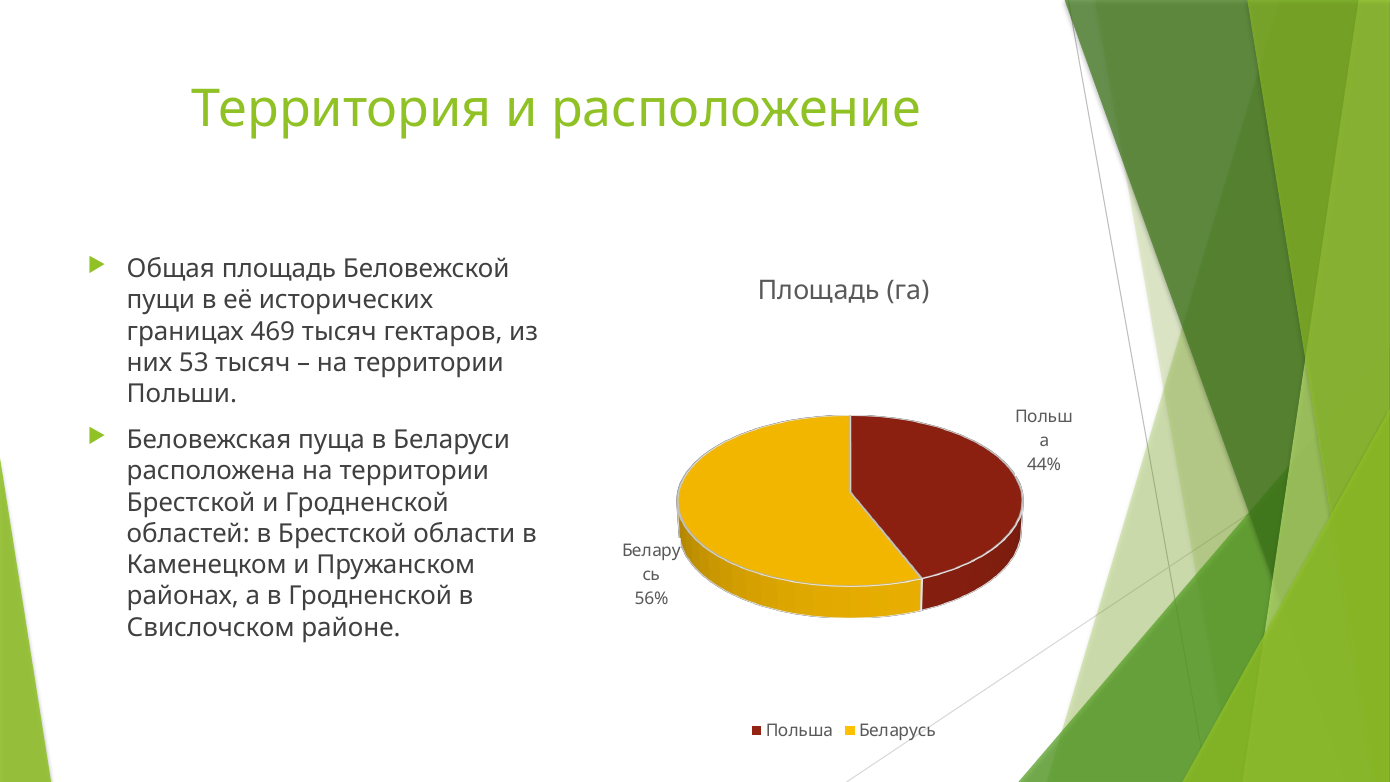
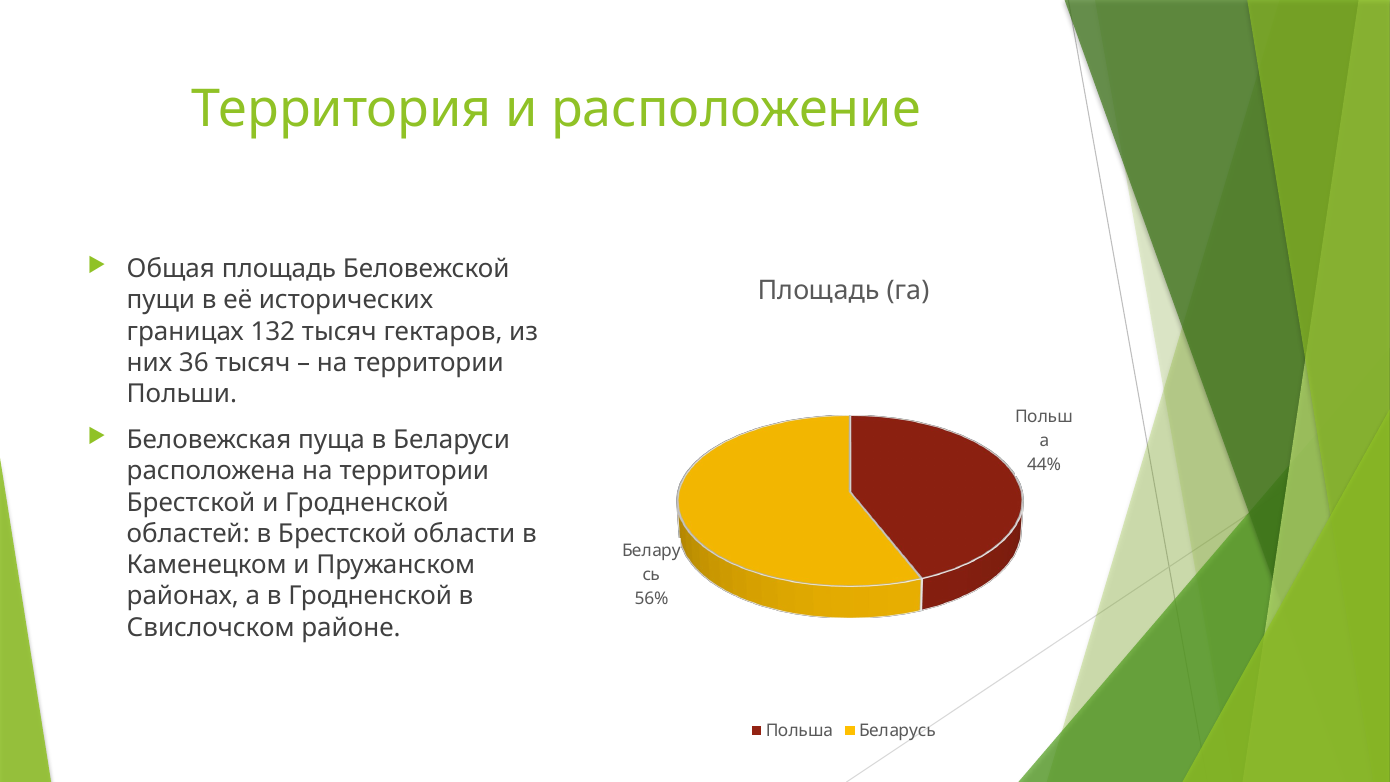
469: 469 -> 132
53: 53 -> 36
